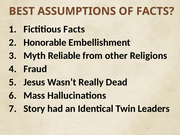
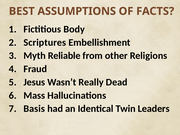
Fictitious Facts: Facts -> Body
Honorable: Honorable -> Scriptures
Story: Story -> Basis
